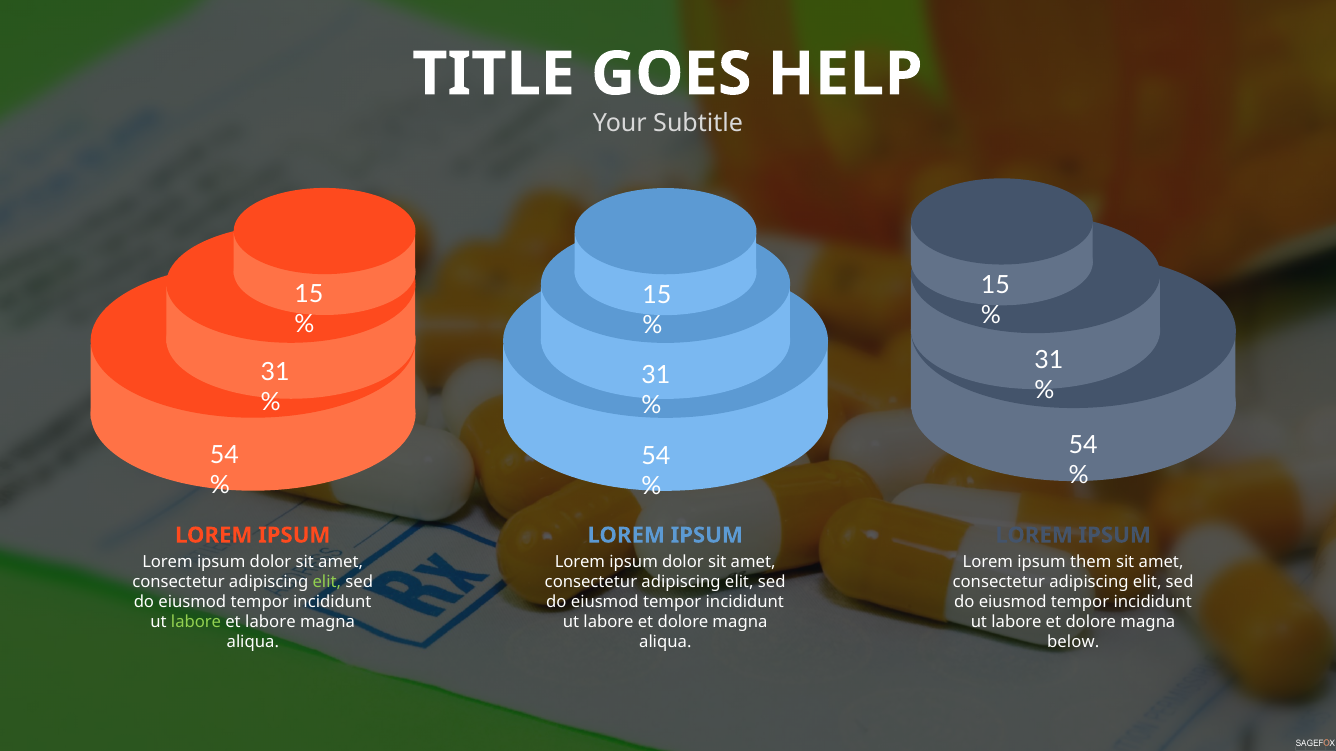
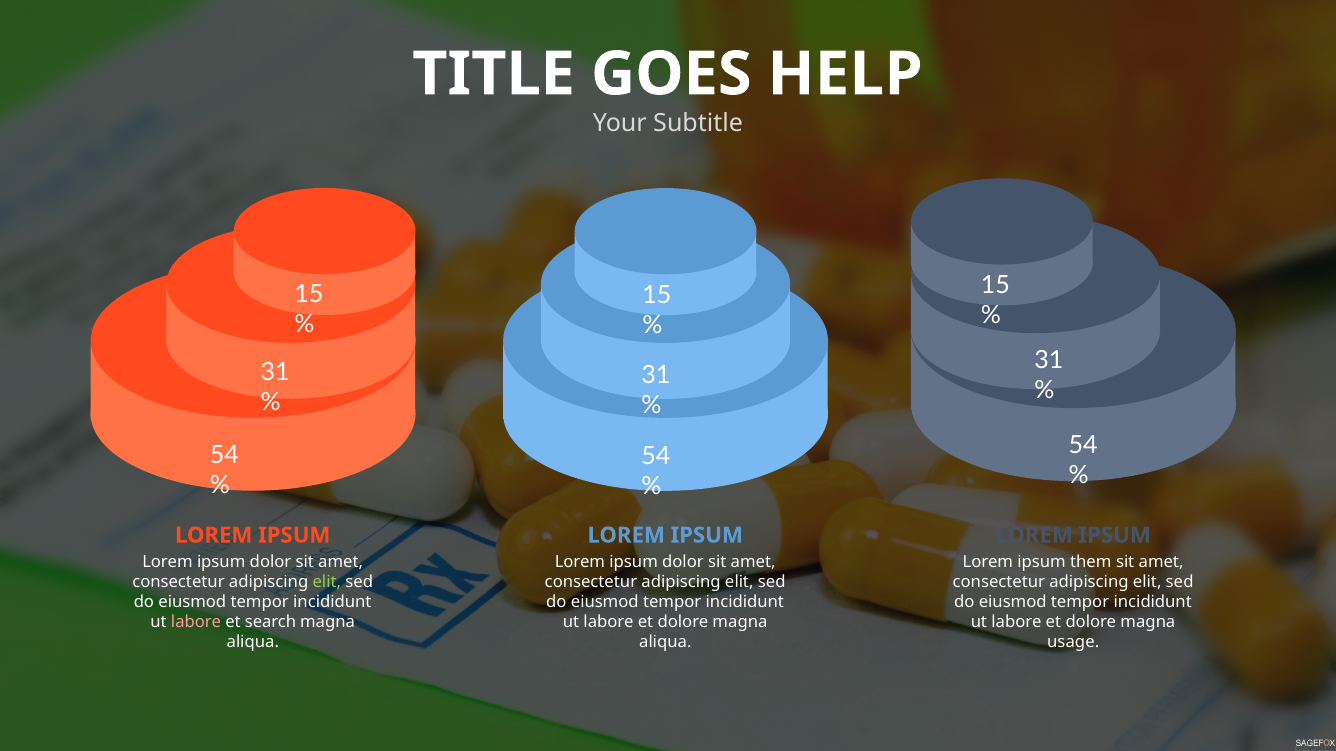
labore at (196, 622) colour: light green -> pink
et labore: labore -> search
below: below -> usage
